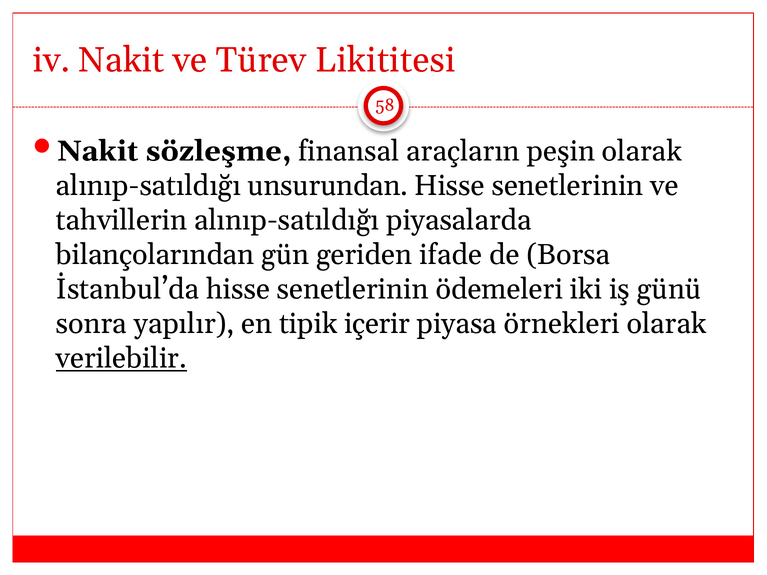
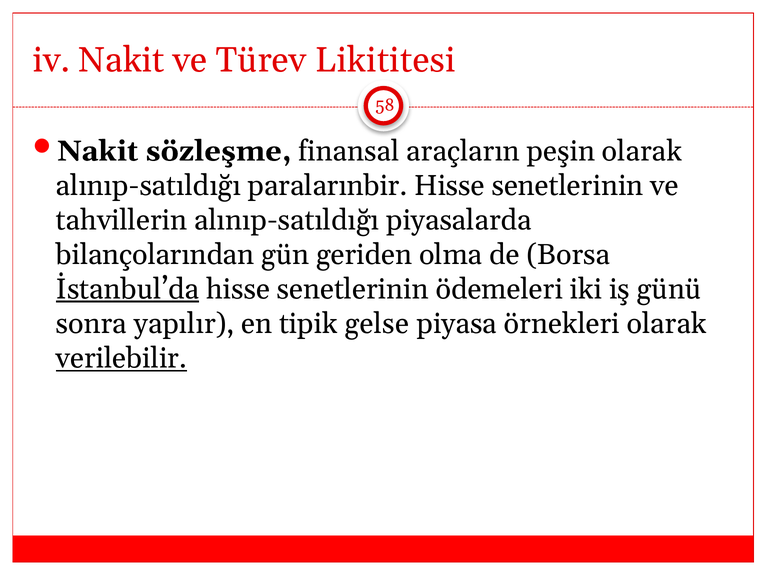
unsurundan: unsurundan -> paralarınbir
ifade: ifade -> olma
İstanbul’da underline: none -> present
içerir: içerir -> gelse
